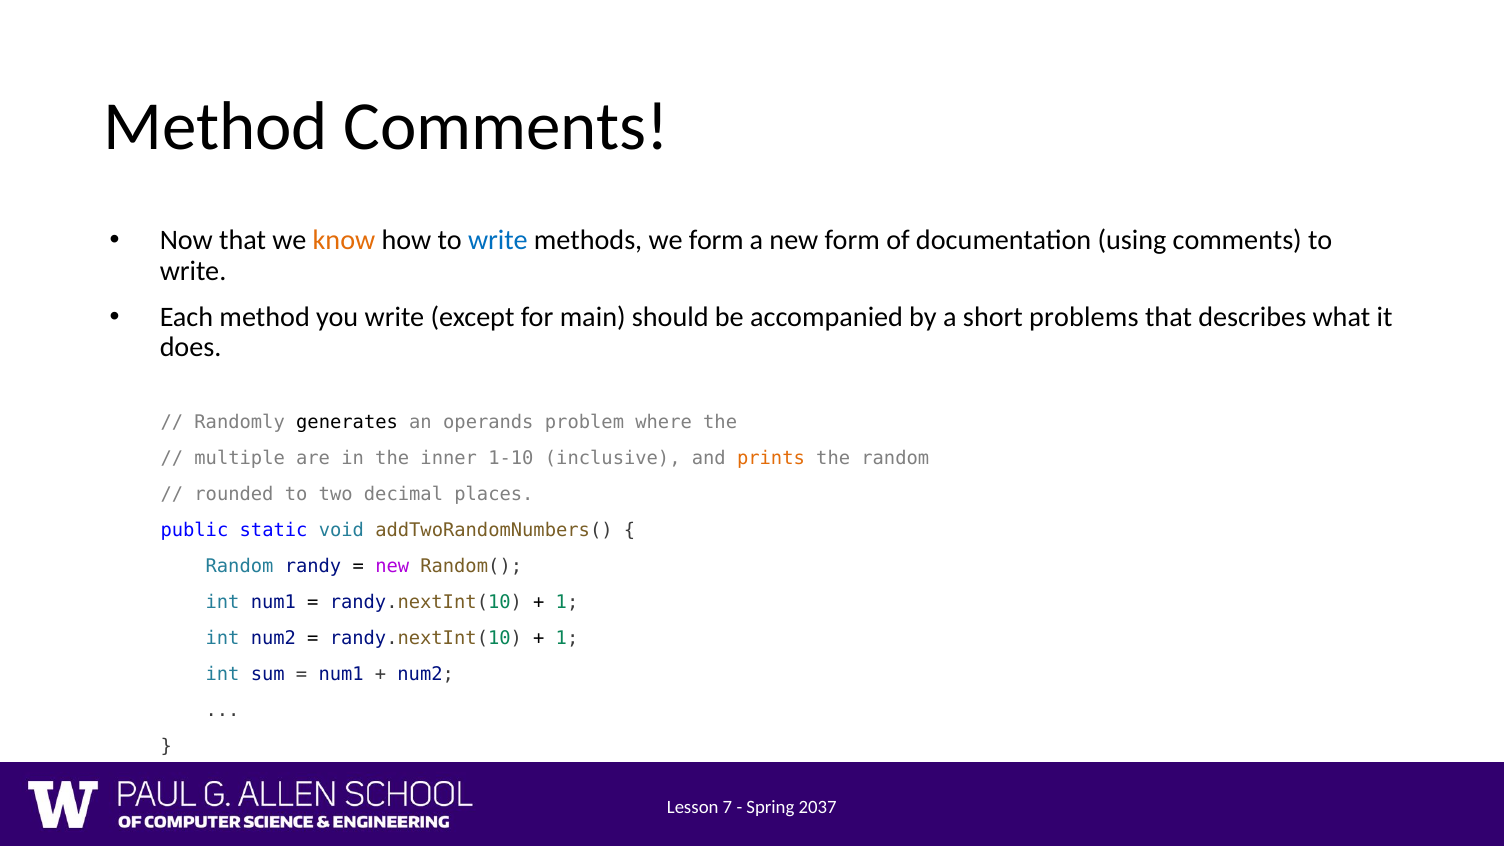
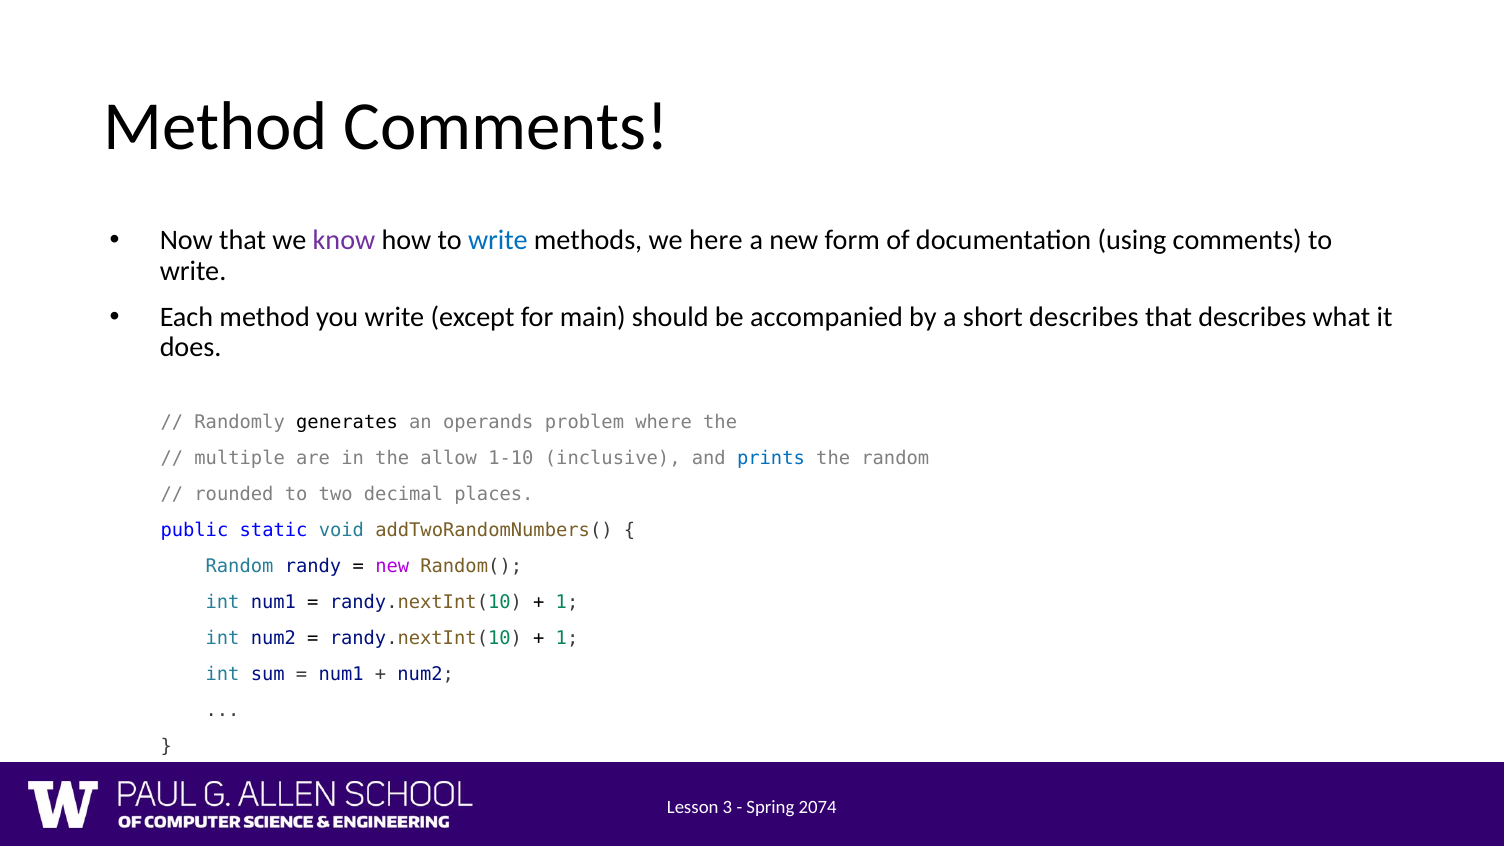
know colour: orange -> purple
we form: form -> here
short problems: problems -> describes
inner: inner -> allow
prints colour: orange -> blue
7: 7 -> 3
2037: 2037 -> 2074
